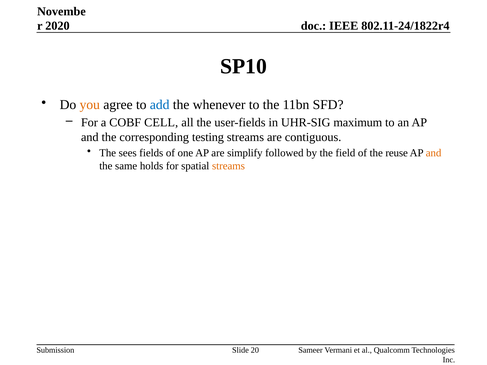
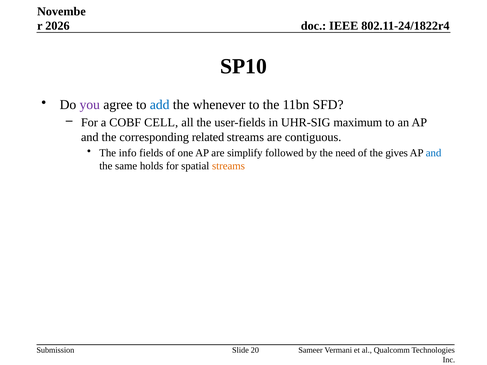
2020: 2020 -> 2026
you colour: orange -> purple
testing: testing -> related
sees: sees -> info
field: field -> need
reuse: reuse -> gives
and at (434, 153) colour: orange -> blue
